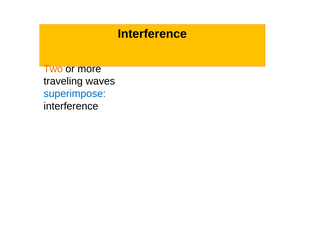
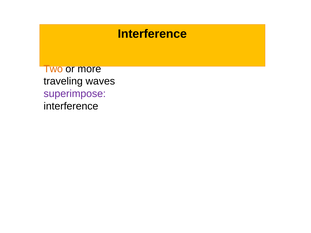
superimpose colour: blue -> purple
